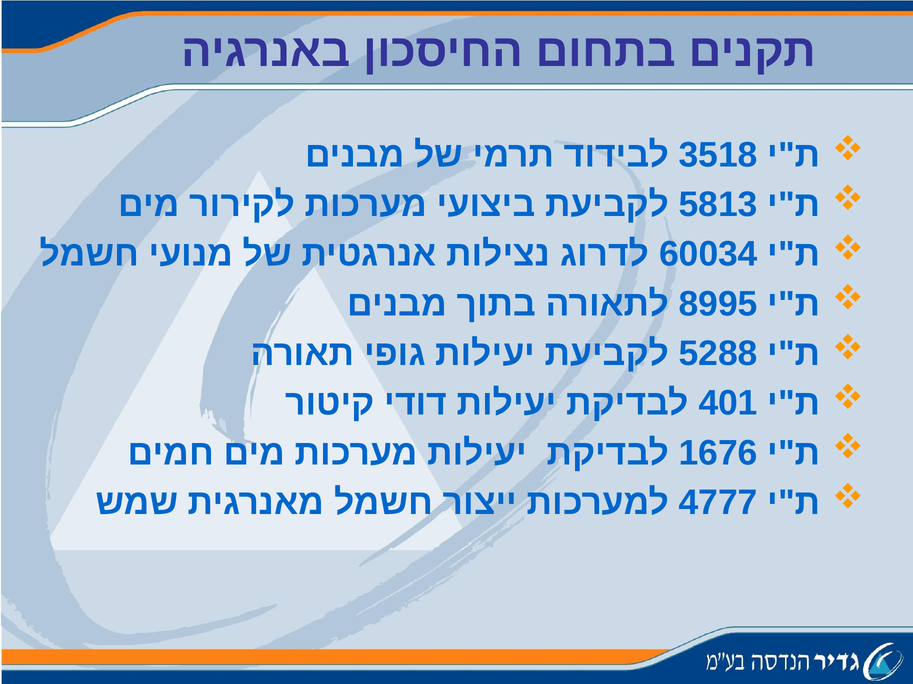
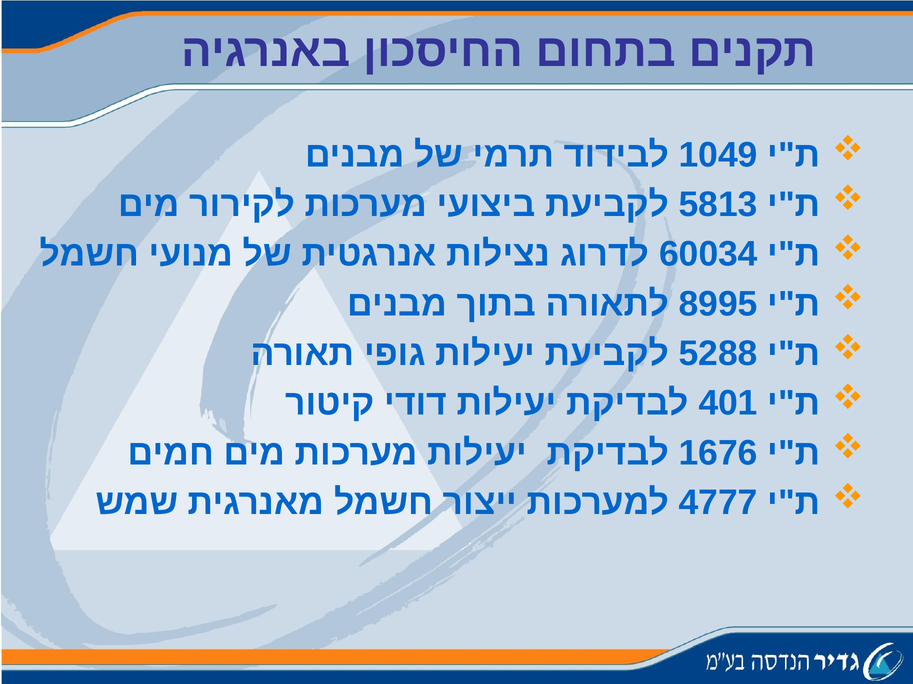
3518: 3518 -> 1049
